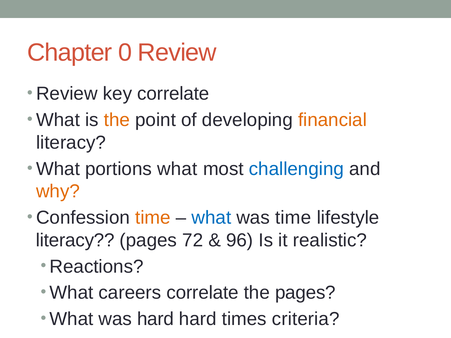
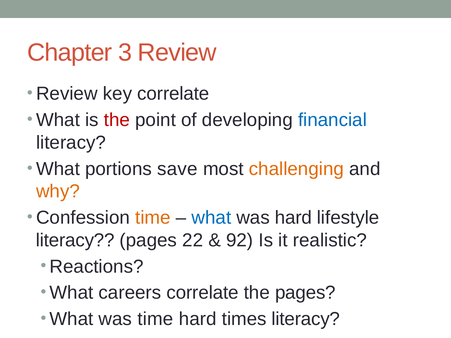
0: 0 -> 3
the at (117, 120) colour: orange -> red
financial colour: orange -> blue
portions what: what -> save
challenging colour: blue -> orange
was time: time -> hard
72: 72 -> 22
96: 96 -> 92
was hard: hard -> time
times criteria: criteria -> literacy
